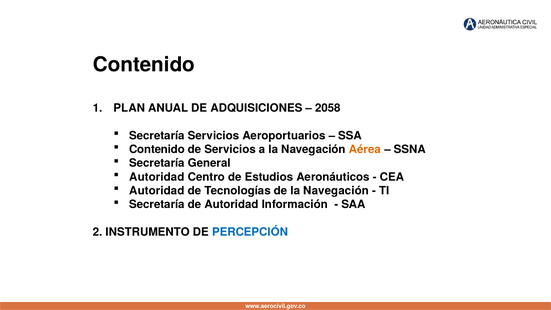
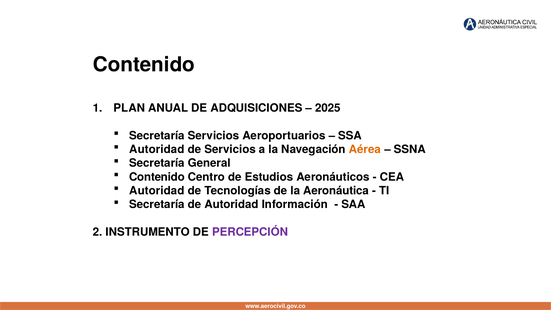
2058: 2058 -> 2025
Contenido at (157, 149): Contenido -> Autoridad
Autoridad at (157, 177): Autoridad -> Contenido
de la Navegación: Navegación -> Aeronáutica
PERCEPCIÓN colour: blue -> purple
